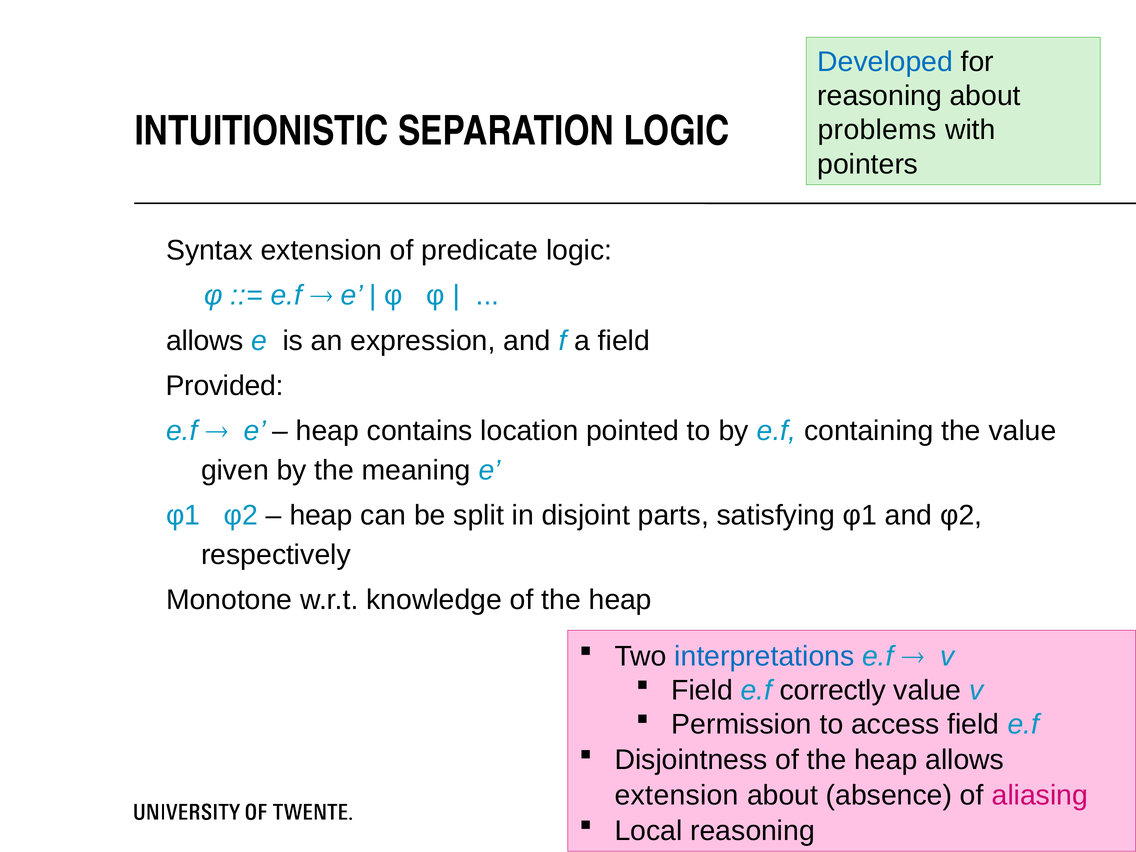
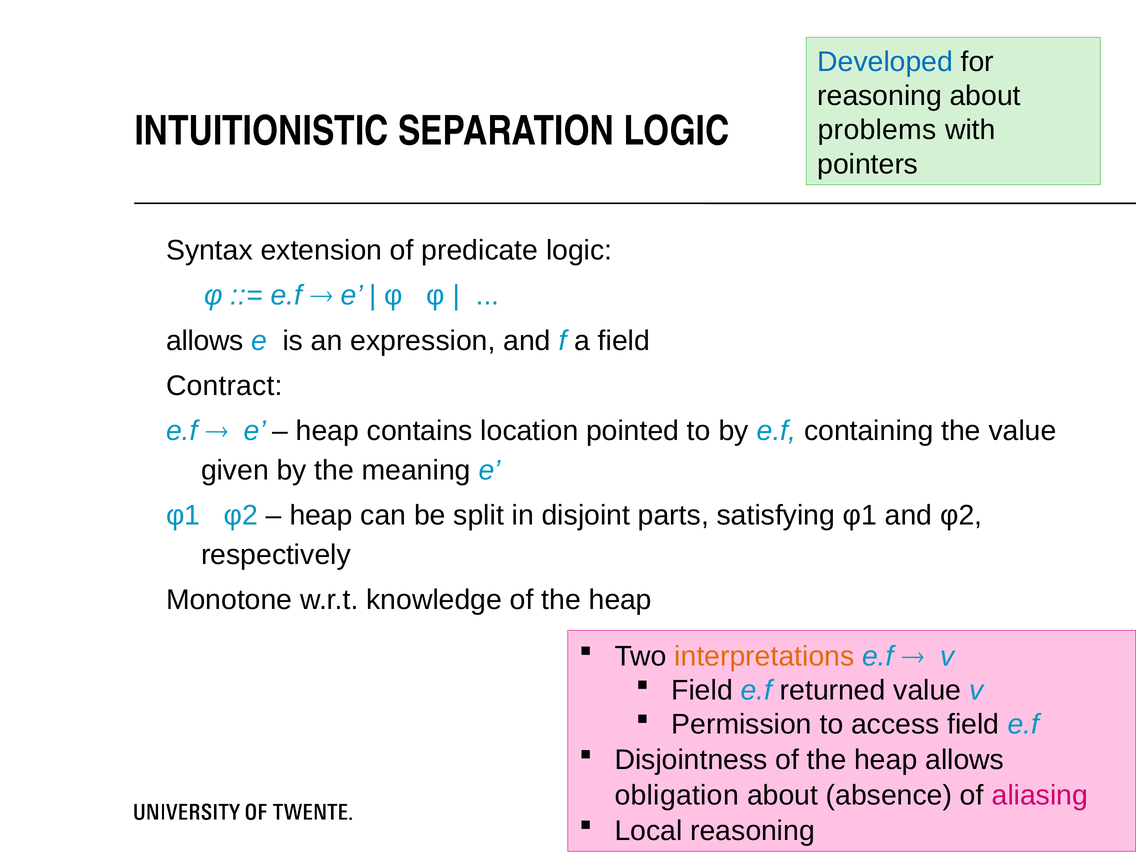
Provided: Provided -> Contract
interpretations colour: blue -> orange
correctly: correctly -> returned
extension at (677, 795): extension -> obligation
